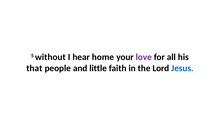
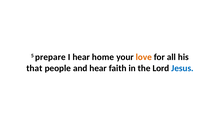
without: without -> prepare
love colour: purple -> orange
and little: little -> hear
